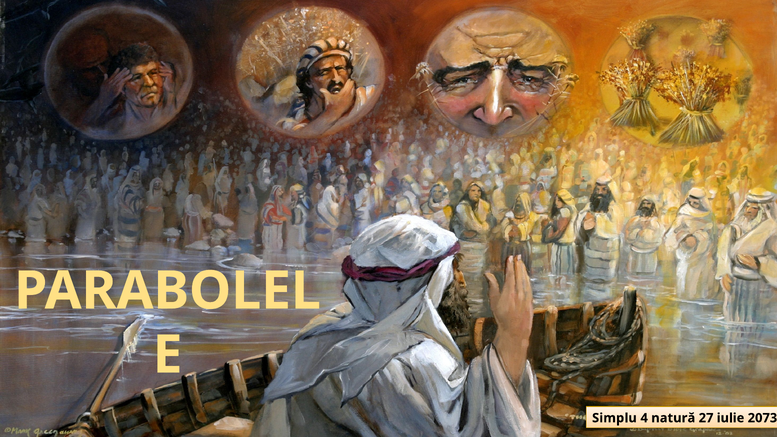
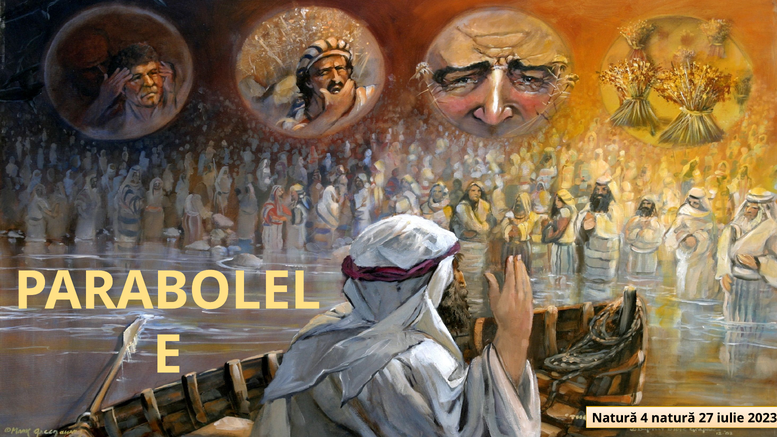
Simplu at (614, 418): Simplu -> Natură
2073: 2073 -> 2023
